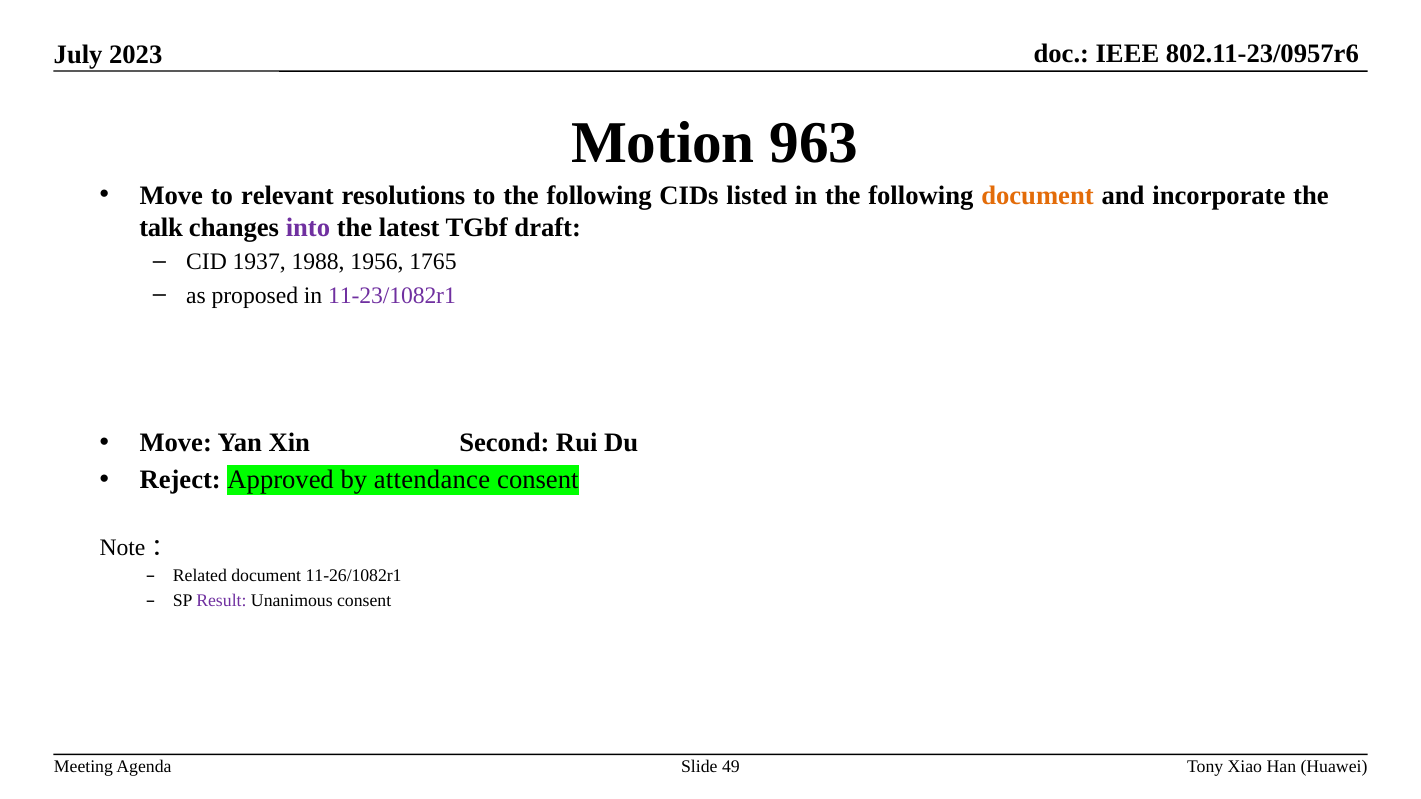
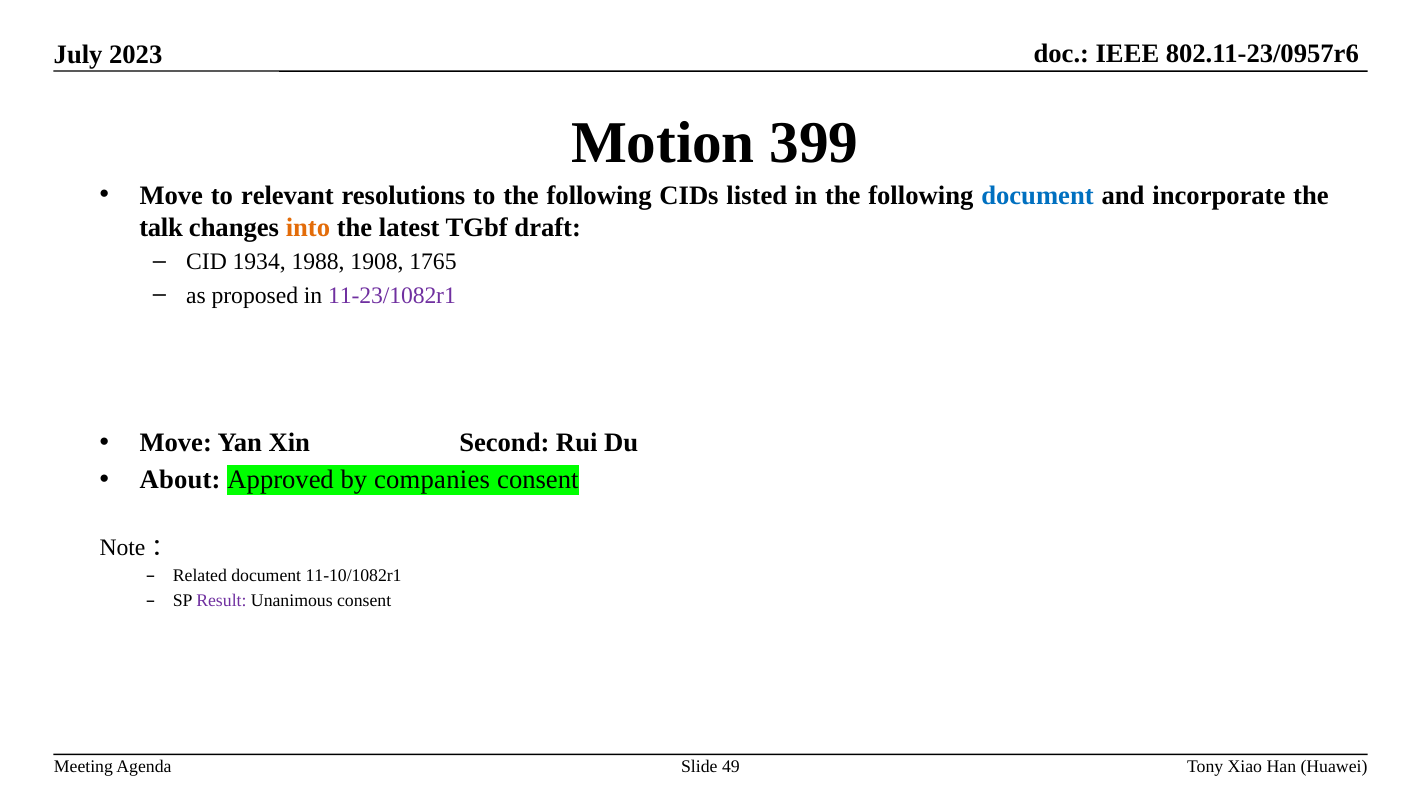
963: 963 -> 399
document at (1038, 196) colour: orange -> blue
into colour: purple -> orange
1937: 1937 -> 1934
1956: 1956 -> 1908
Reject: Reject -> About
attendance: attendance -> companies
11-26/1082r1: 11-26/1082r1 -> 11-10/1082r1
